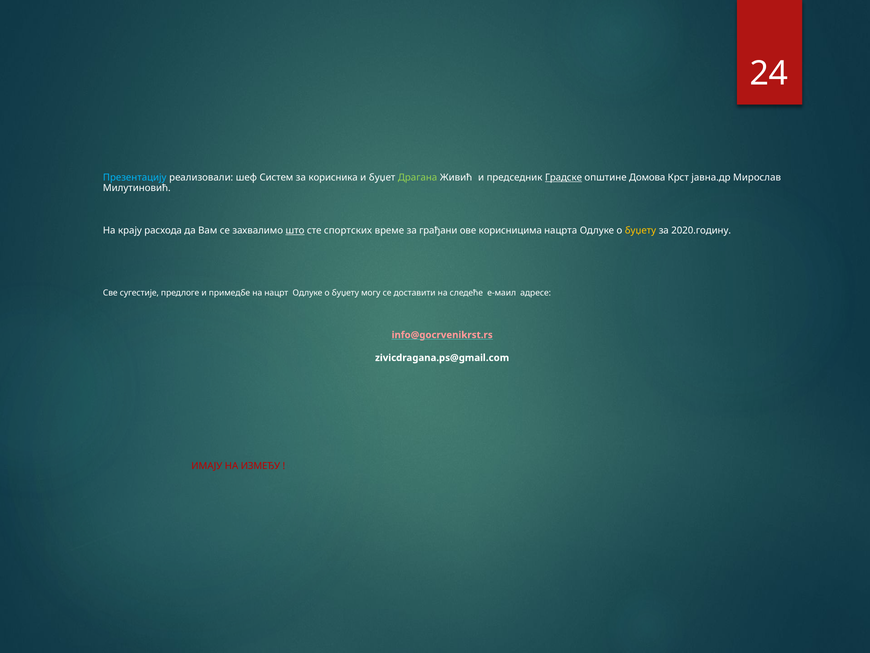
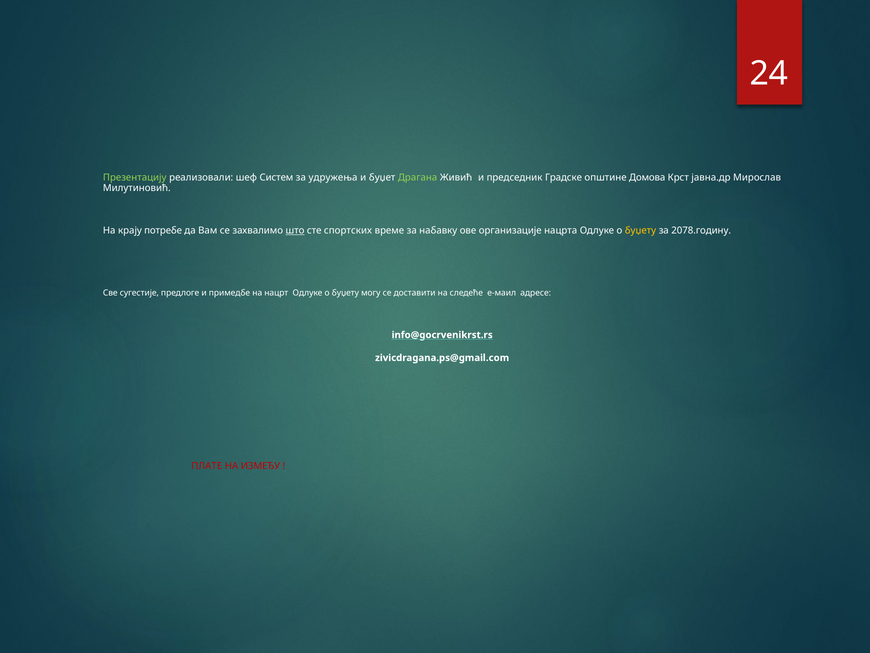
Презентацију colour: light blue -> light green
корисника: корисника -> удружења
Градске underline: present -> none
расхода: расхода -> потребе
грађани: грађани -> набавку
корисницима: корисницима -> организације
2020.годину: 2020.годину -> 2078.годину
info@gocrvenikrst.rs colour: pink -> white
ИМАЈУ: ИМАЈУ -> ПЛАТЕ
